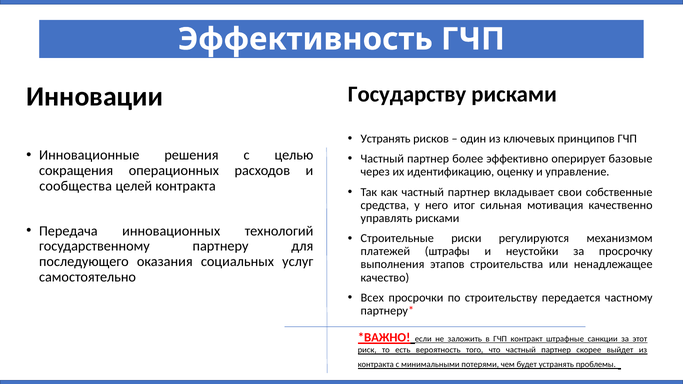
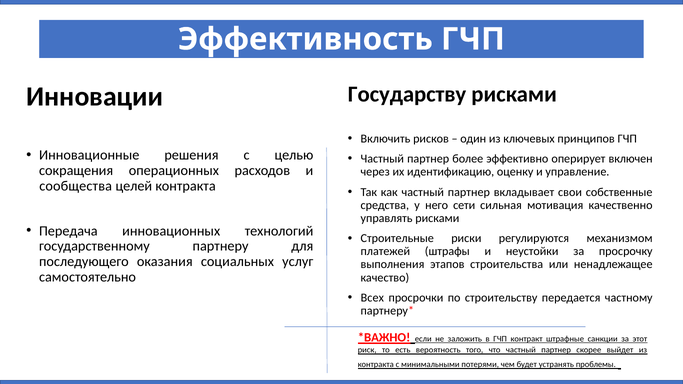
Устранять at (386, 139): Устранять -> Включить
базовые: базовые -> включен
итог: итог -> сети
